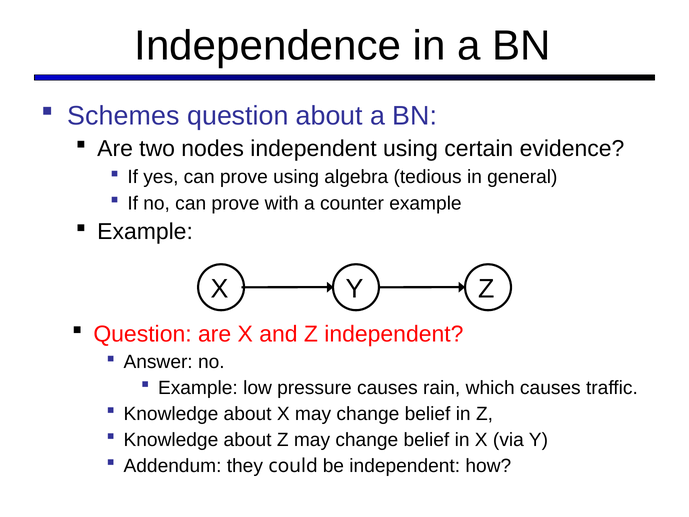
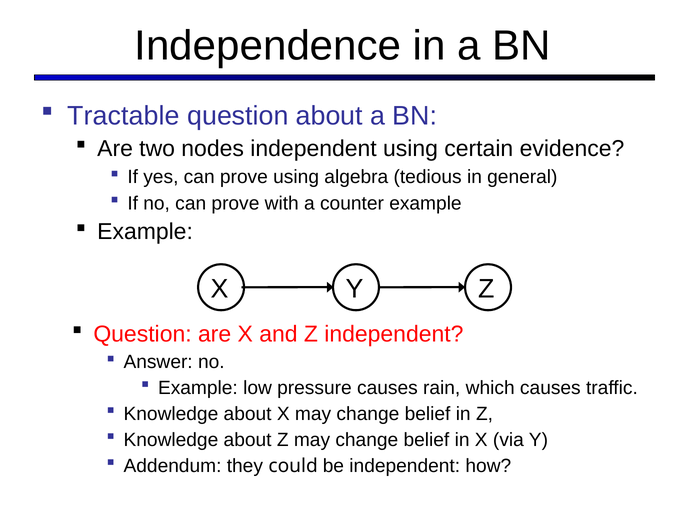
Schemes: Schemes -> Tractable
